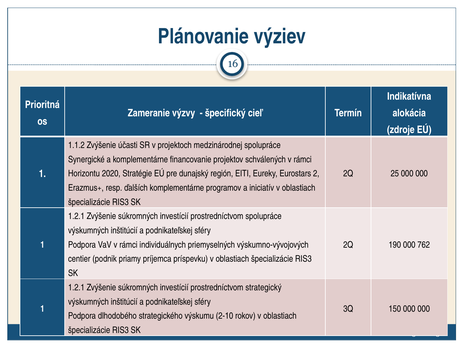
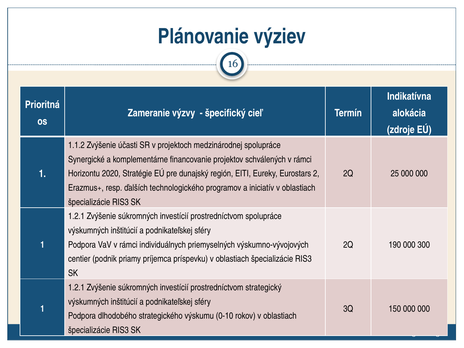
ďalších komplementárne: komplementárne -> technologického
762: 762 -> 300
2-10: 2-10 -> 0-10
